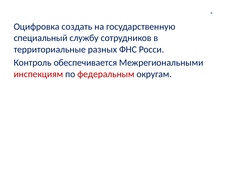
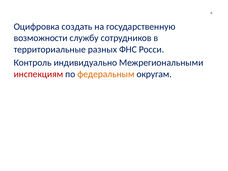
специальный: специальный -> возможности
обеспечивается: обеспечивается -> индивидуально
федеральным colour: red -> orange
